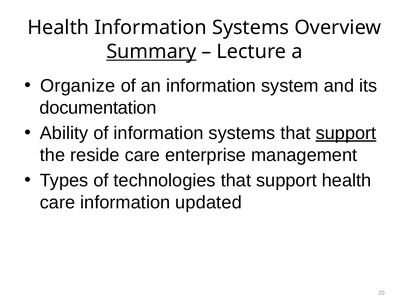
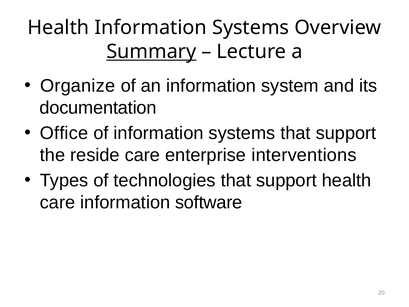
Ability: Ability -> Office
support at (346, 133) underline: present -> none
management: management -> interventions
updated: updated -> software
